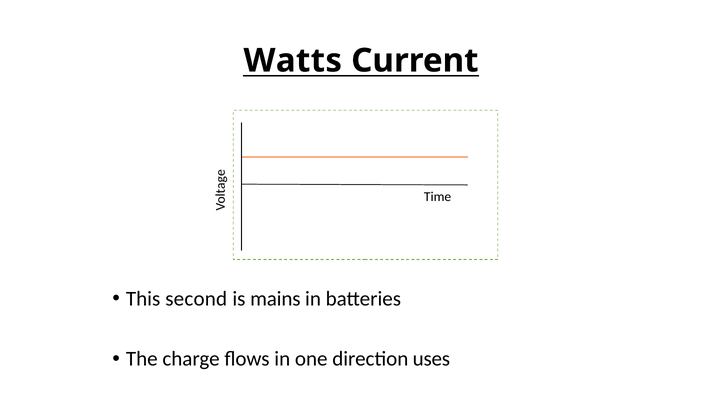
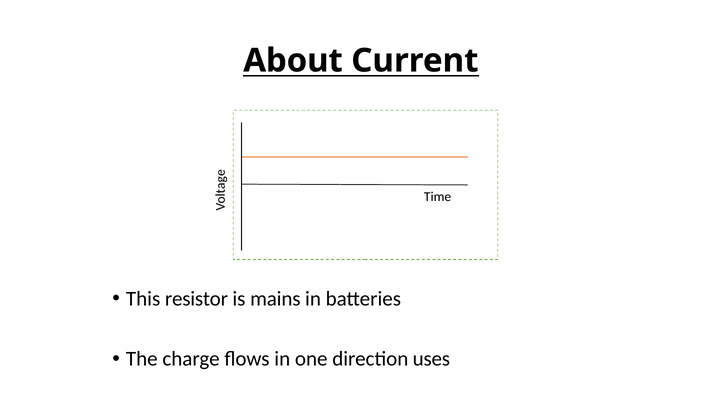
Watts: Watts -> About
second: second -> resistor
